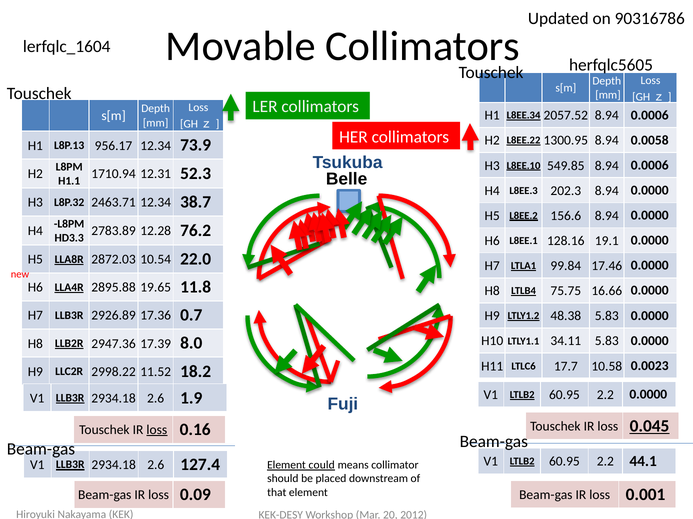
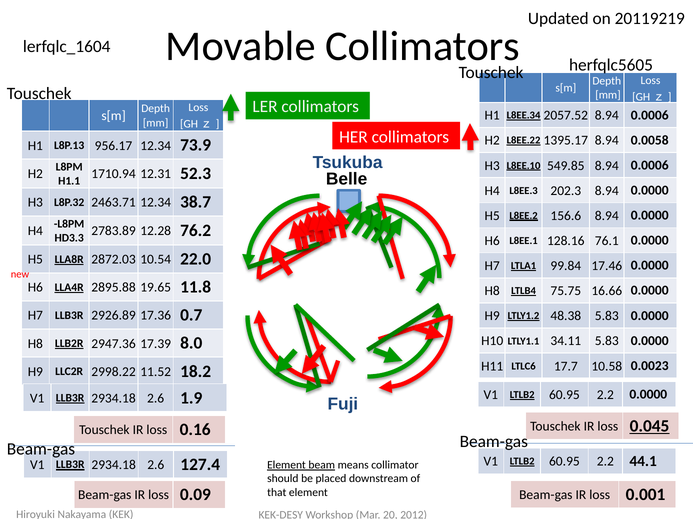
90316786: 90316786 -> 20119219
1300.95: 1300.95 -> 1395.17
19.1: 19.1 -> 76.1
loss at (157, 430) underline: present -> none
could: could -> beam
